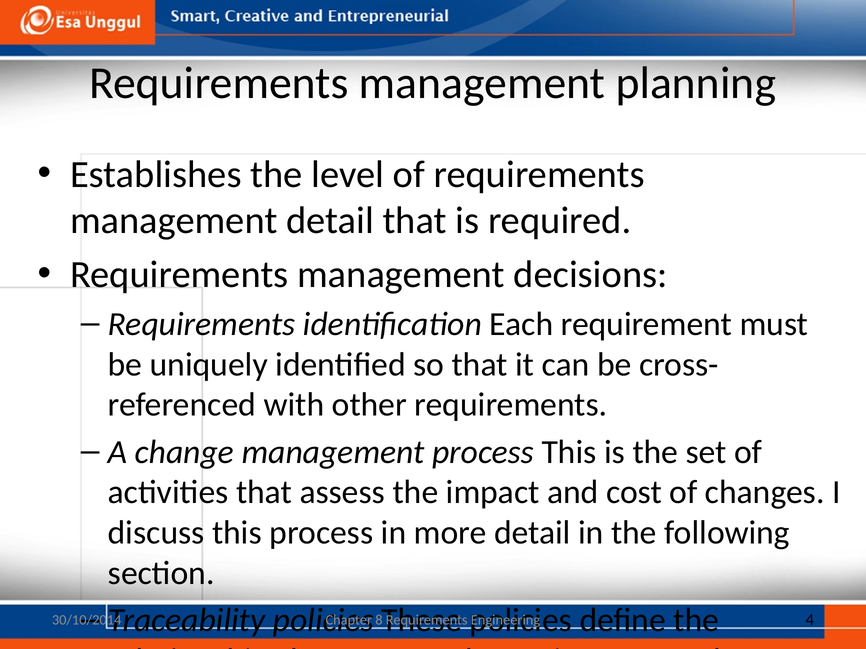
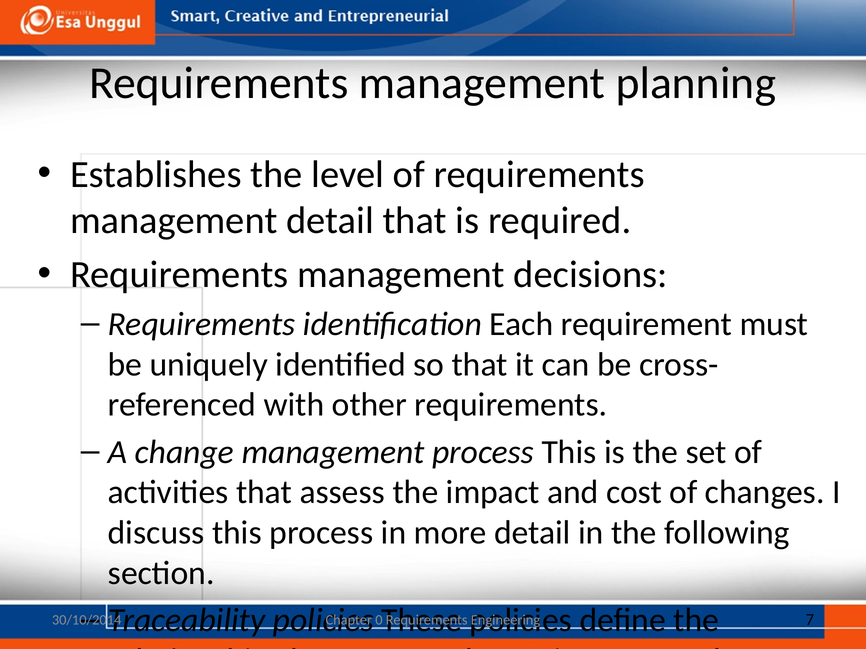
8: 8 -> 0
4: 4 -> 7
